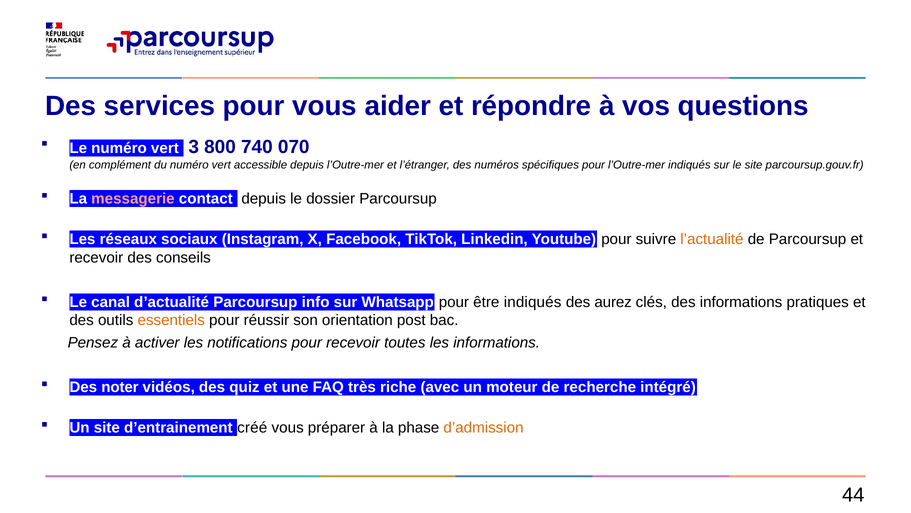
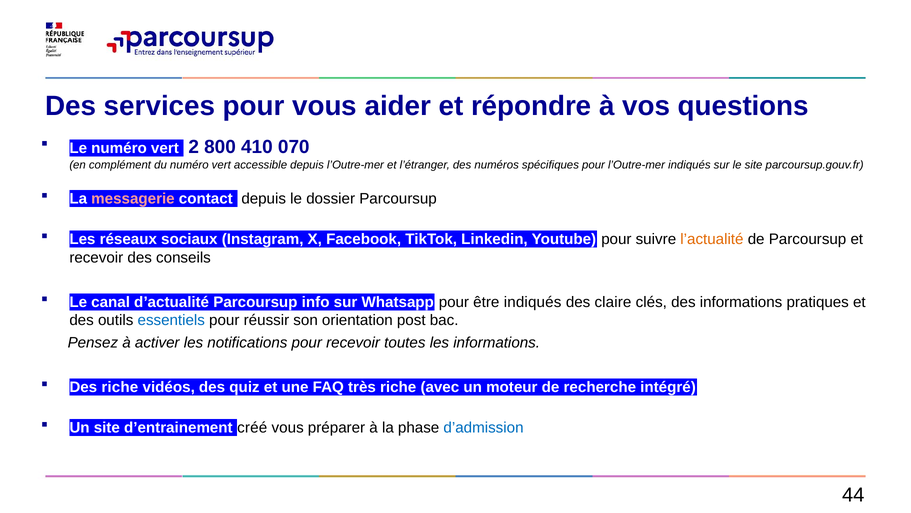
3: 3 -> 2
740: 740 -> 410
aurez: aurez -> claire
essentiels colour: orange -> blue
Des noter: noter -> riche
d’admission colour: orange -> blue
